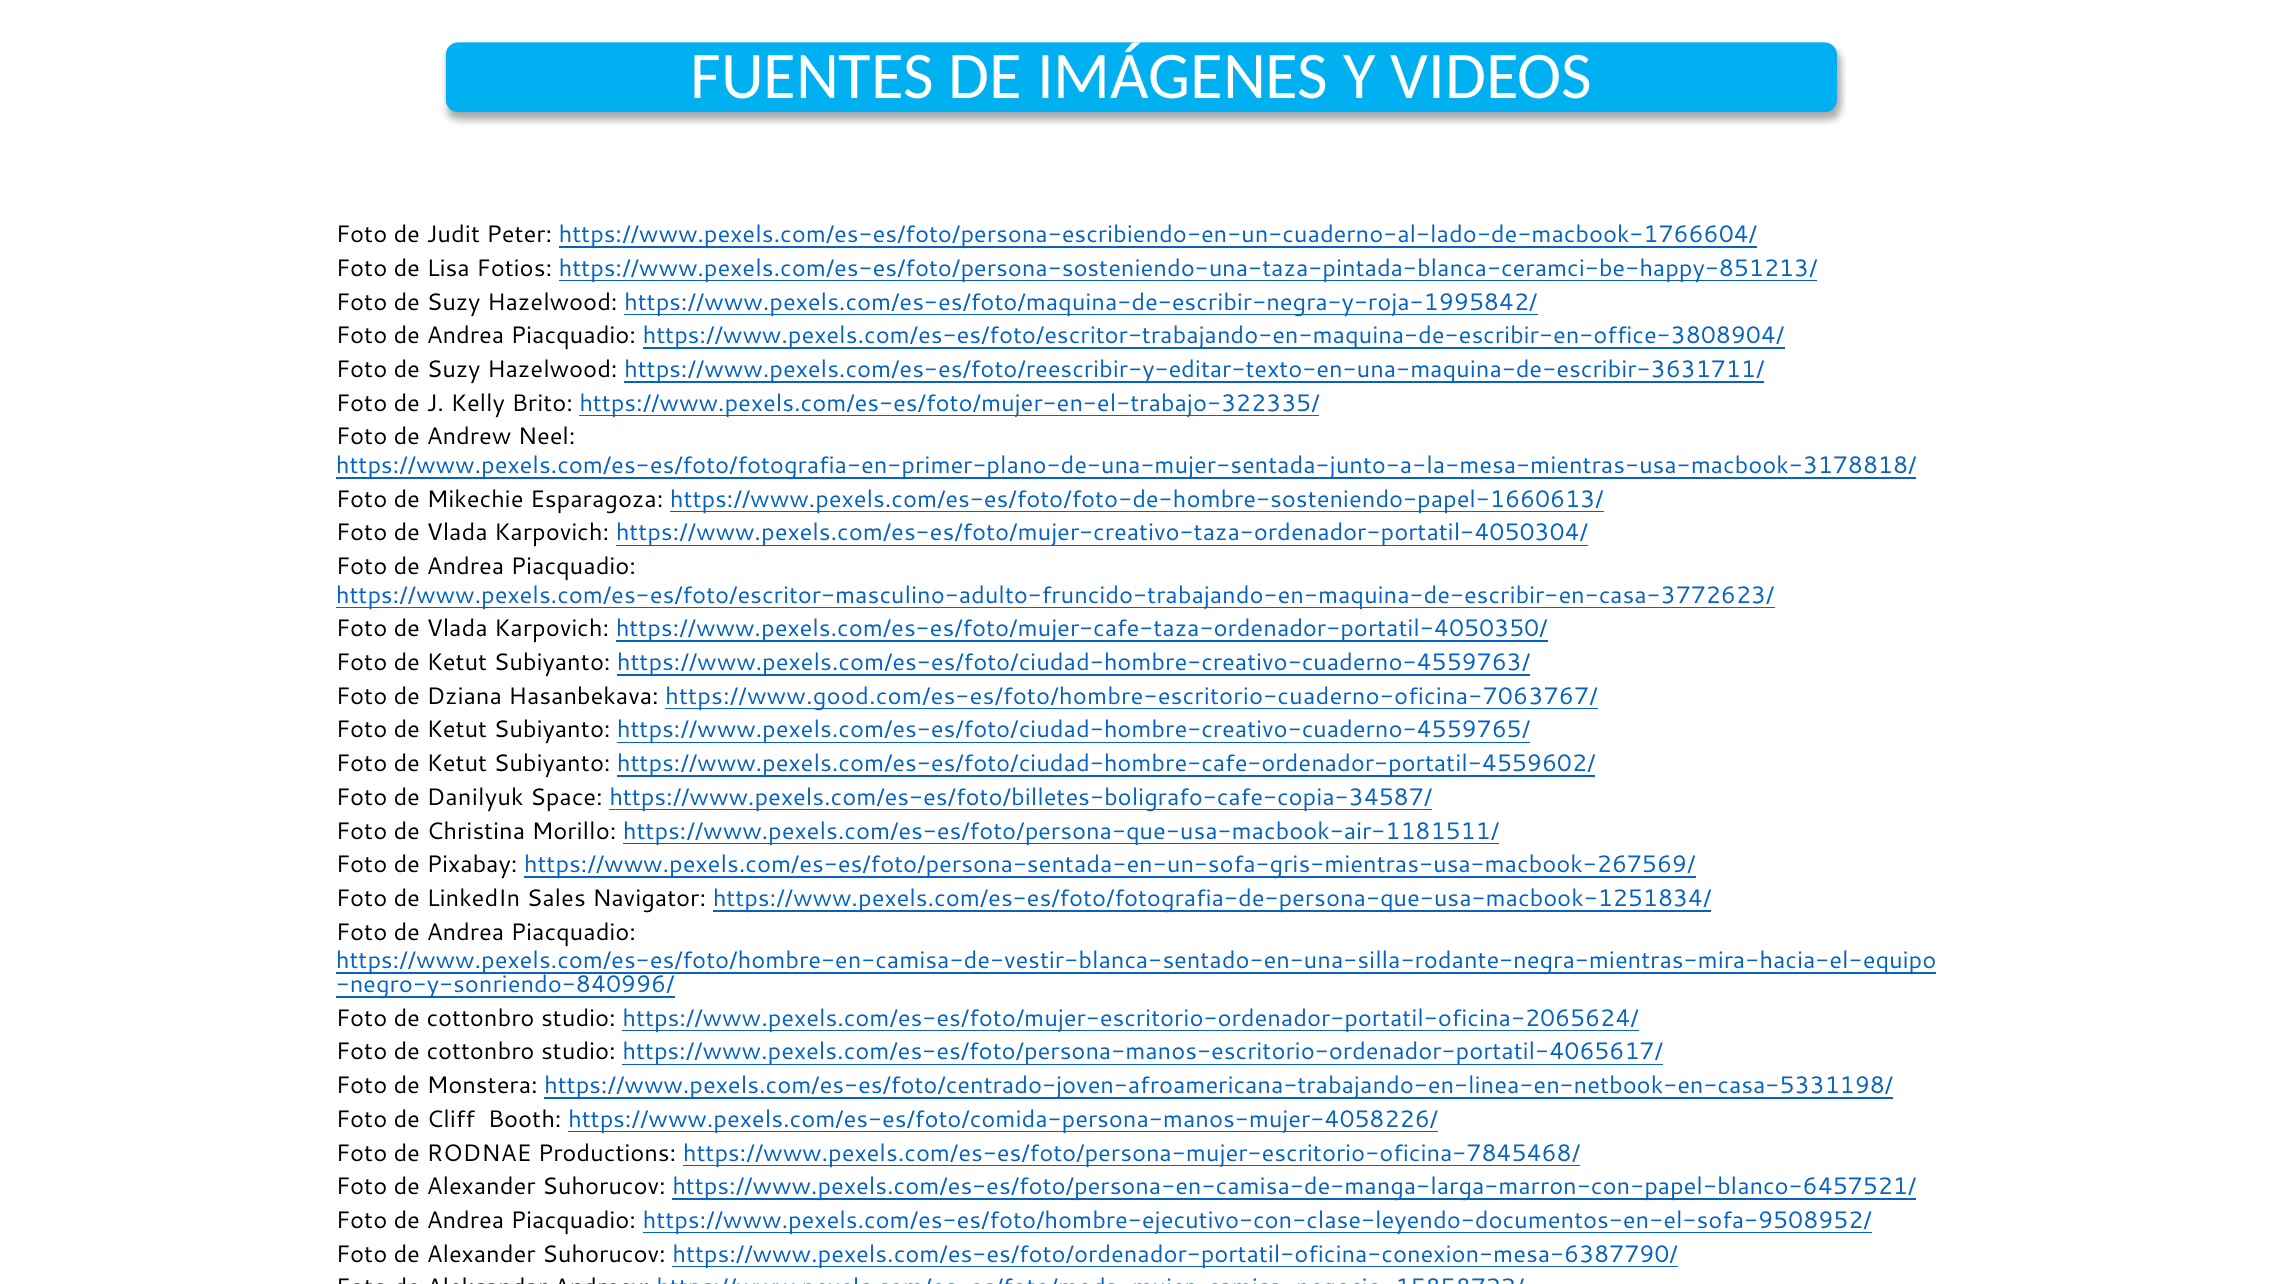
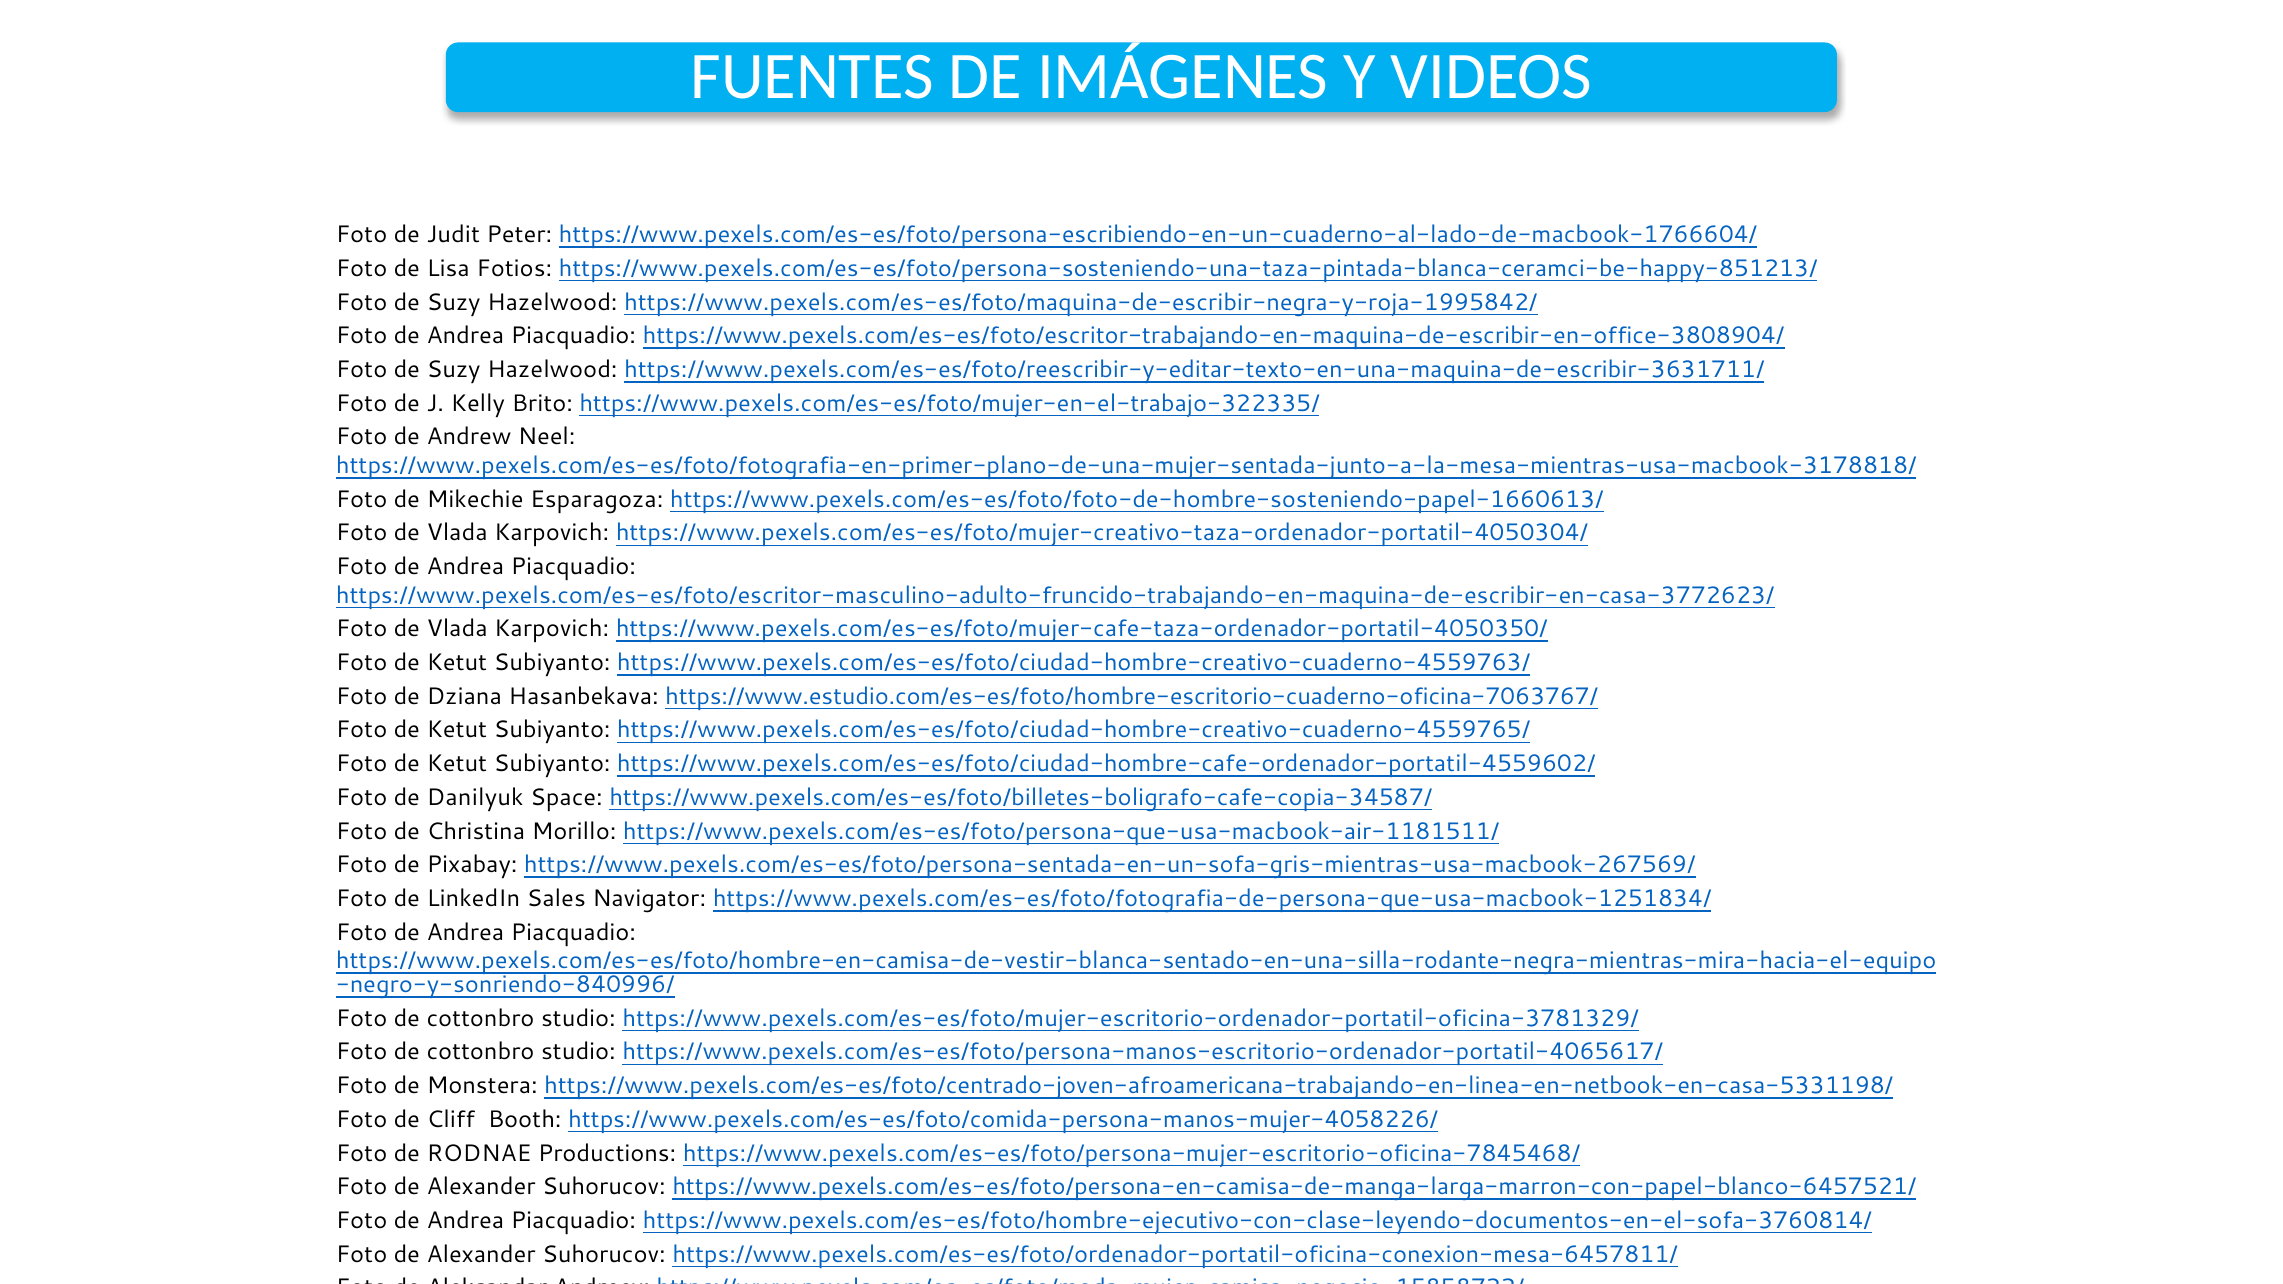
https://www.good.com/es-es/foto/hombre-escritorio-cuaderno-oficina-7063767/: https://www.good.com/es-es/foto/hombre-escritorio-cuaderno-oficina-7063767/ -> https://www.estudio.com/es-es/foto/hombre-escritorio-cuaderno-oficina-7063767/
https://www.pexels.com/es-es/foto/mujer-escritorio-ordenador-portatil-oficina-2065624/: https://www.pexels.com/es-es/foto/mujer-escritorio-ordenador-portatil-oficina-2065624/ -> https://www.pexels.com/es-es/foto/mujer-escritorio-ordenador-portatil-oficina-3781329/
https://www.pexels.com/es-es/foto/hombre-ejecutivo-con-clase-leyendo-documentos-en-el-sofa-9508952/: https://www.pexels.com/es-es/foto/hombre-ejecutivo-con-clase-leyendo-documentos-en-el-sofa-9508952/ -> https://www.pexels.com/es-es/foto/hombre-ejecutivo-con-clase-leyendo-documentos-en-el-sofa-3760814/
https://www.pexels.com/es-es/foto/ordenador-portatil-oficina-conexion-mesa-6387790/: https://www.pexels.com/es-es/foto/ordenador-portatil-oficina-conexion-mesa-6387790/ -> https://www.pexels.com/es-es/foto/ordenador-portatil-oficina-conexion-mesa-6457811/
